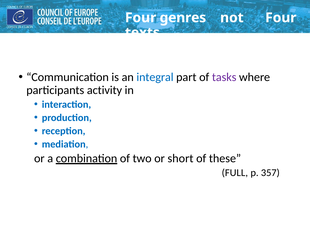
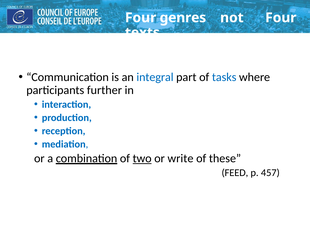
tasks colour: purple -> blue
activity: activity -> further
two underline: none -> present
short: short -> write
FULL: FULL -> FEED
357: 357 -> 457
